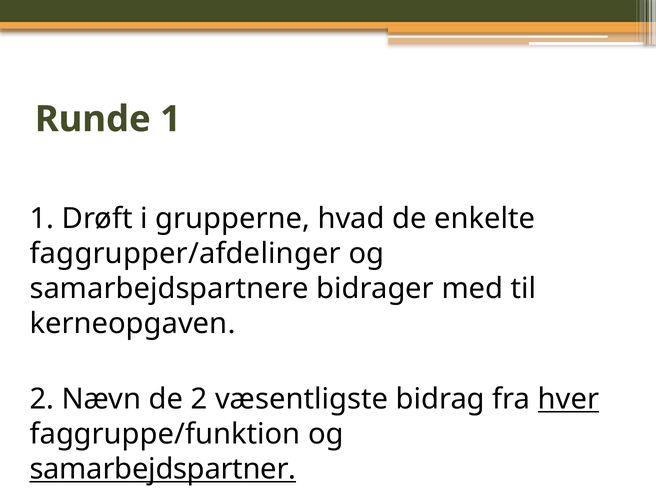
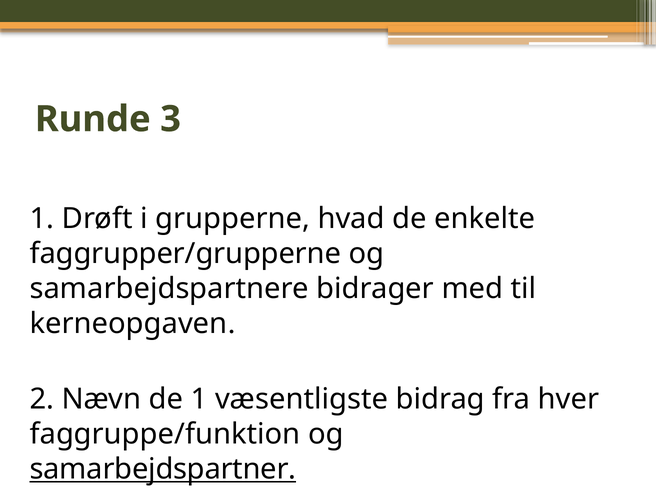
Runde 1: 1 -> 3
faggrupper/afdelinger: faggrupper/afdelinger -> faggrupper/grupperne
de 2: 2 -> 1
hver underline: present -> none
